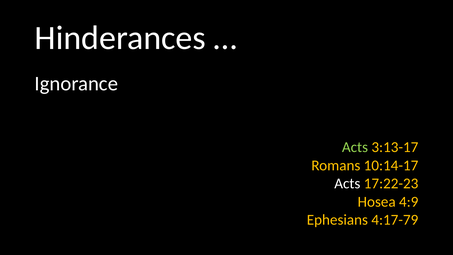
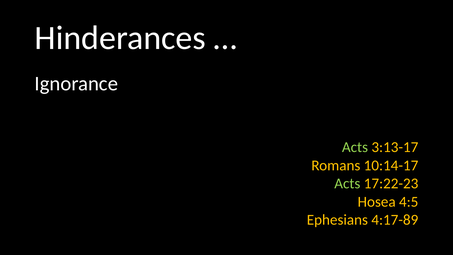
Acts at (347, 184) colour: white -> light green
4:9: 4:9 -> 4:5
4:17-79: 4:17-79 -> 4:17-89
